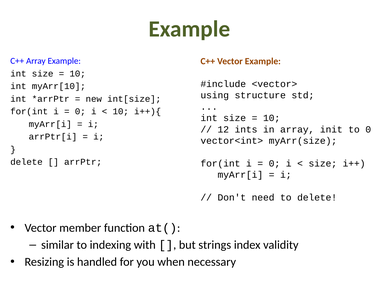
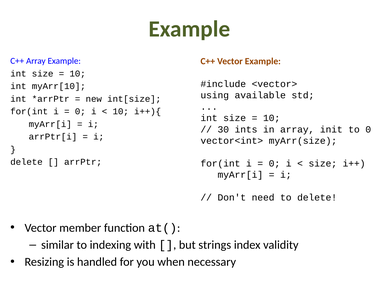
structure: structure -> available
12: 12 -> 30
